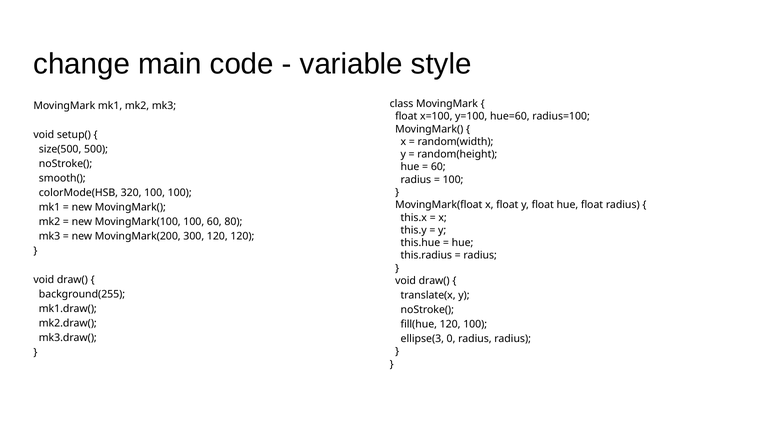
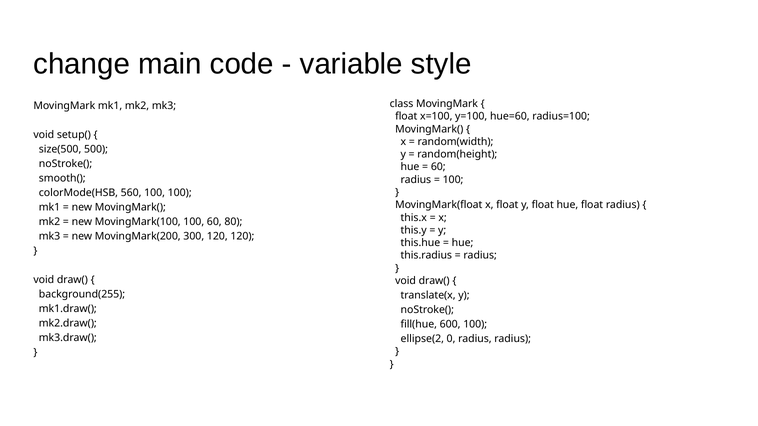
320: 320 -> 560
fill(hue 120: 120 -> 600
ellipse(3: ellipse(3 -> ellipse(2
